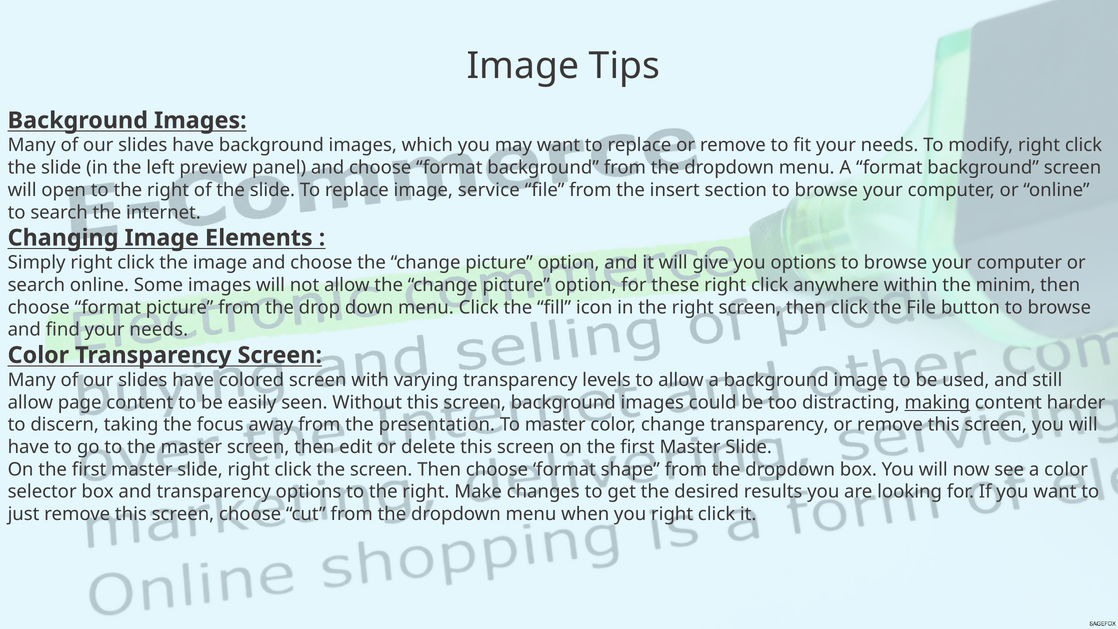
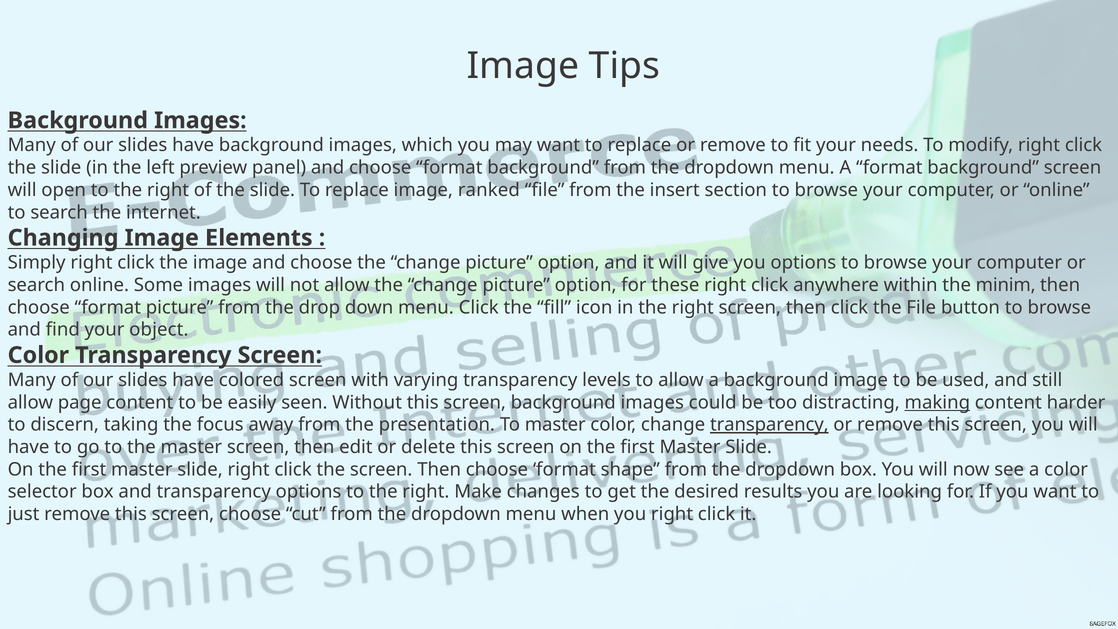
service: service -> ranked
find your needs: needs -> object
transparency at (769, 425) underline: none -> present
